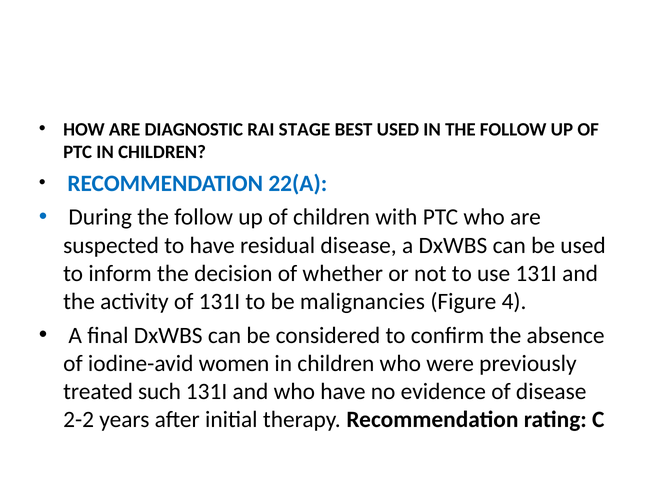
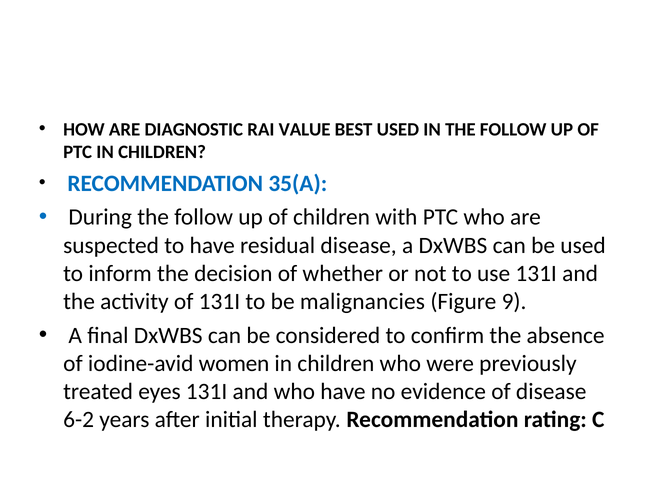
STAGE: STAGE -> VALUE
22(A: 22(A -> 35(A
4: 4 -> 9
such: such -> eyes
2-2: 2-2 -> 6-2
